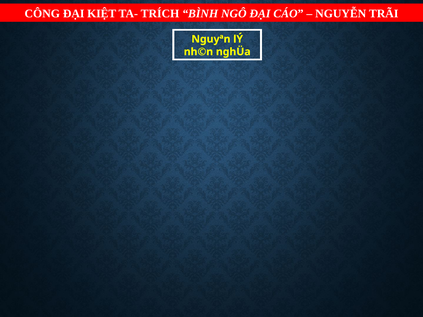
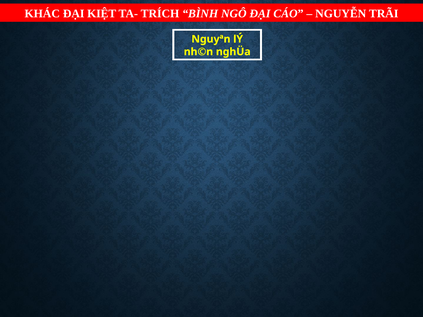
CÔNG: CÔNG -> KHÁC
